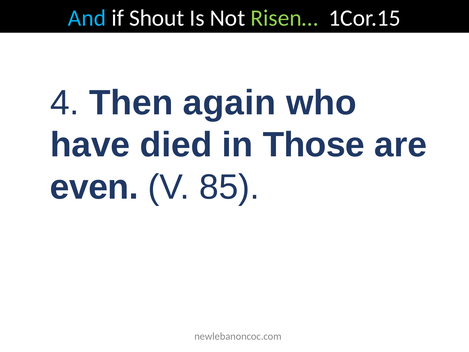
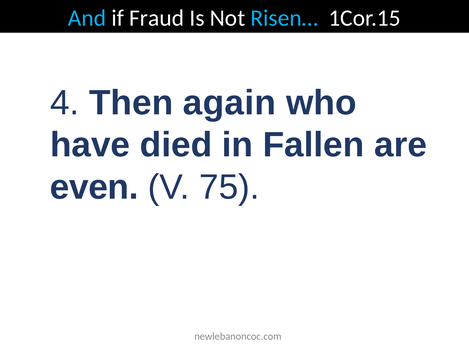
Shout: Shout -> Fraud
Risen… colour: light green -> light blue
Those: Those -> Fallen
85: 85 -> 75
